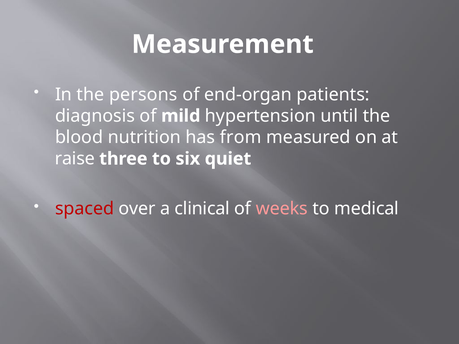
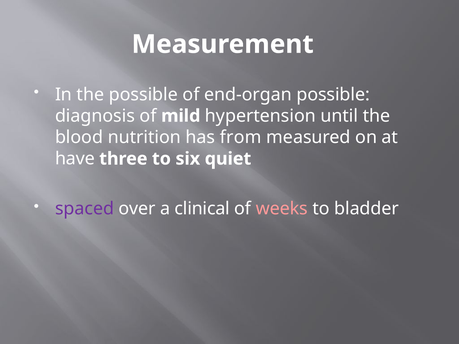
the persons: persons -> possible
end-organ patients: patients -> possible
raise: raise -> have
spaced colour: red -> purple
medical: medical -> bladder
